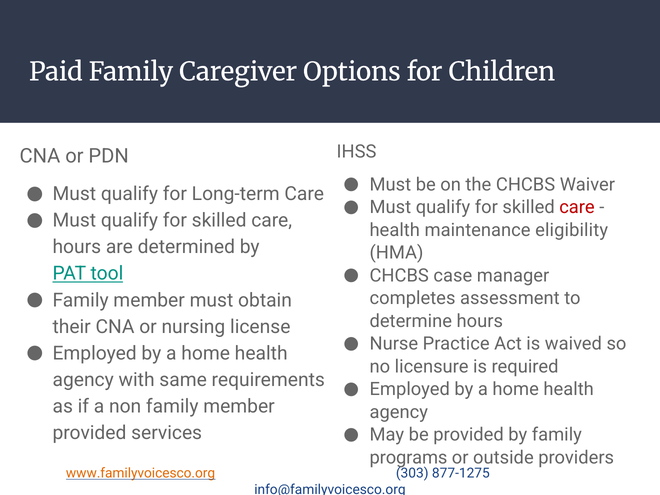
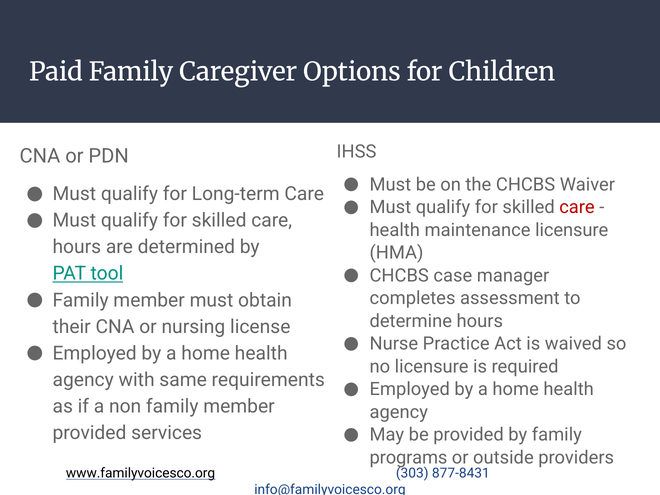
maintenance eligibility: eligibility -> licensure
www.familyvoicesco.org colour: orange -> black
877-1275: 877-1275 -> 877-8431
